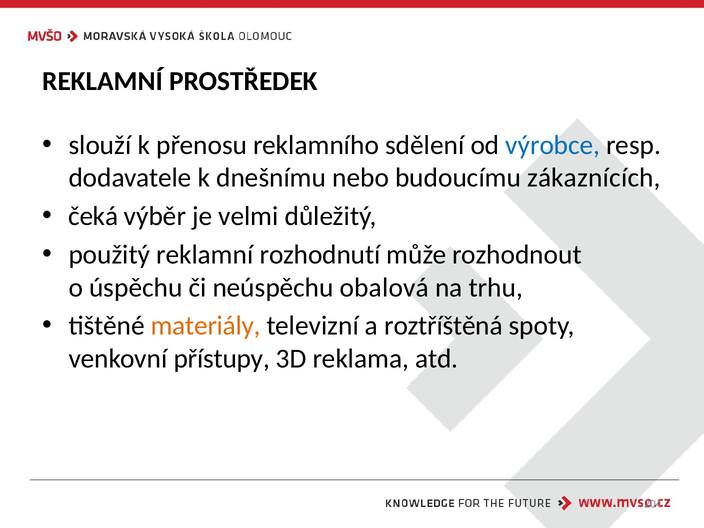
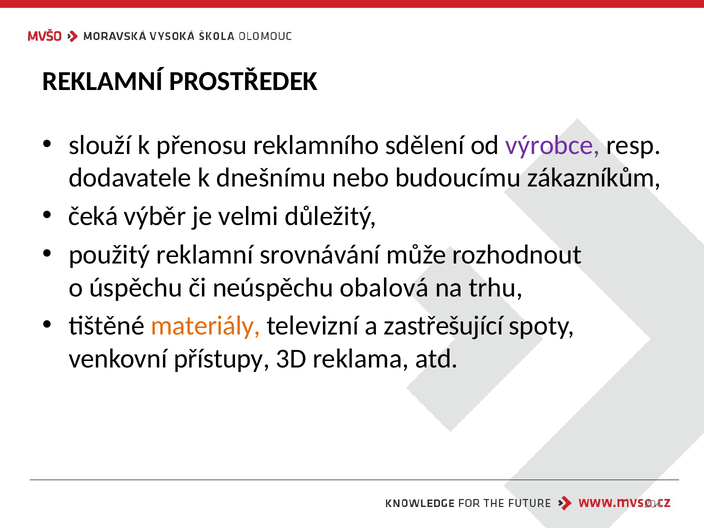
výrobce colour: blue -> purple
zákaznících: zákaznících -> zákazníkům
rozhodnutí: rozhodnutí -> srovnávání
roztříštěná: roztříštěná -> zastřešující
